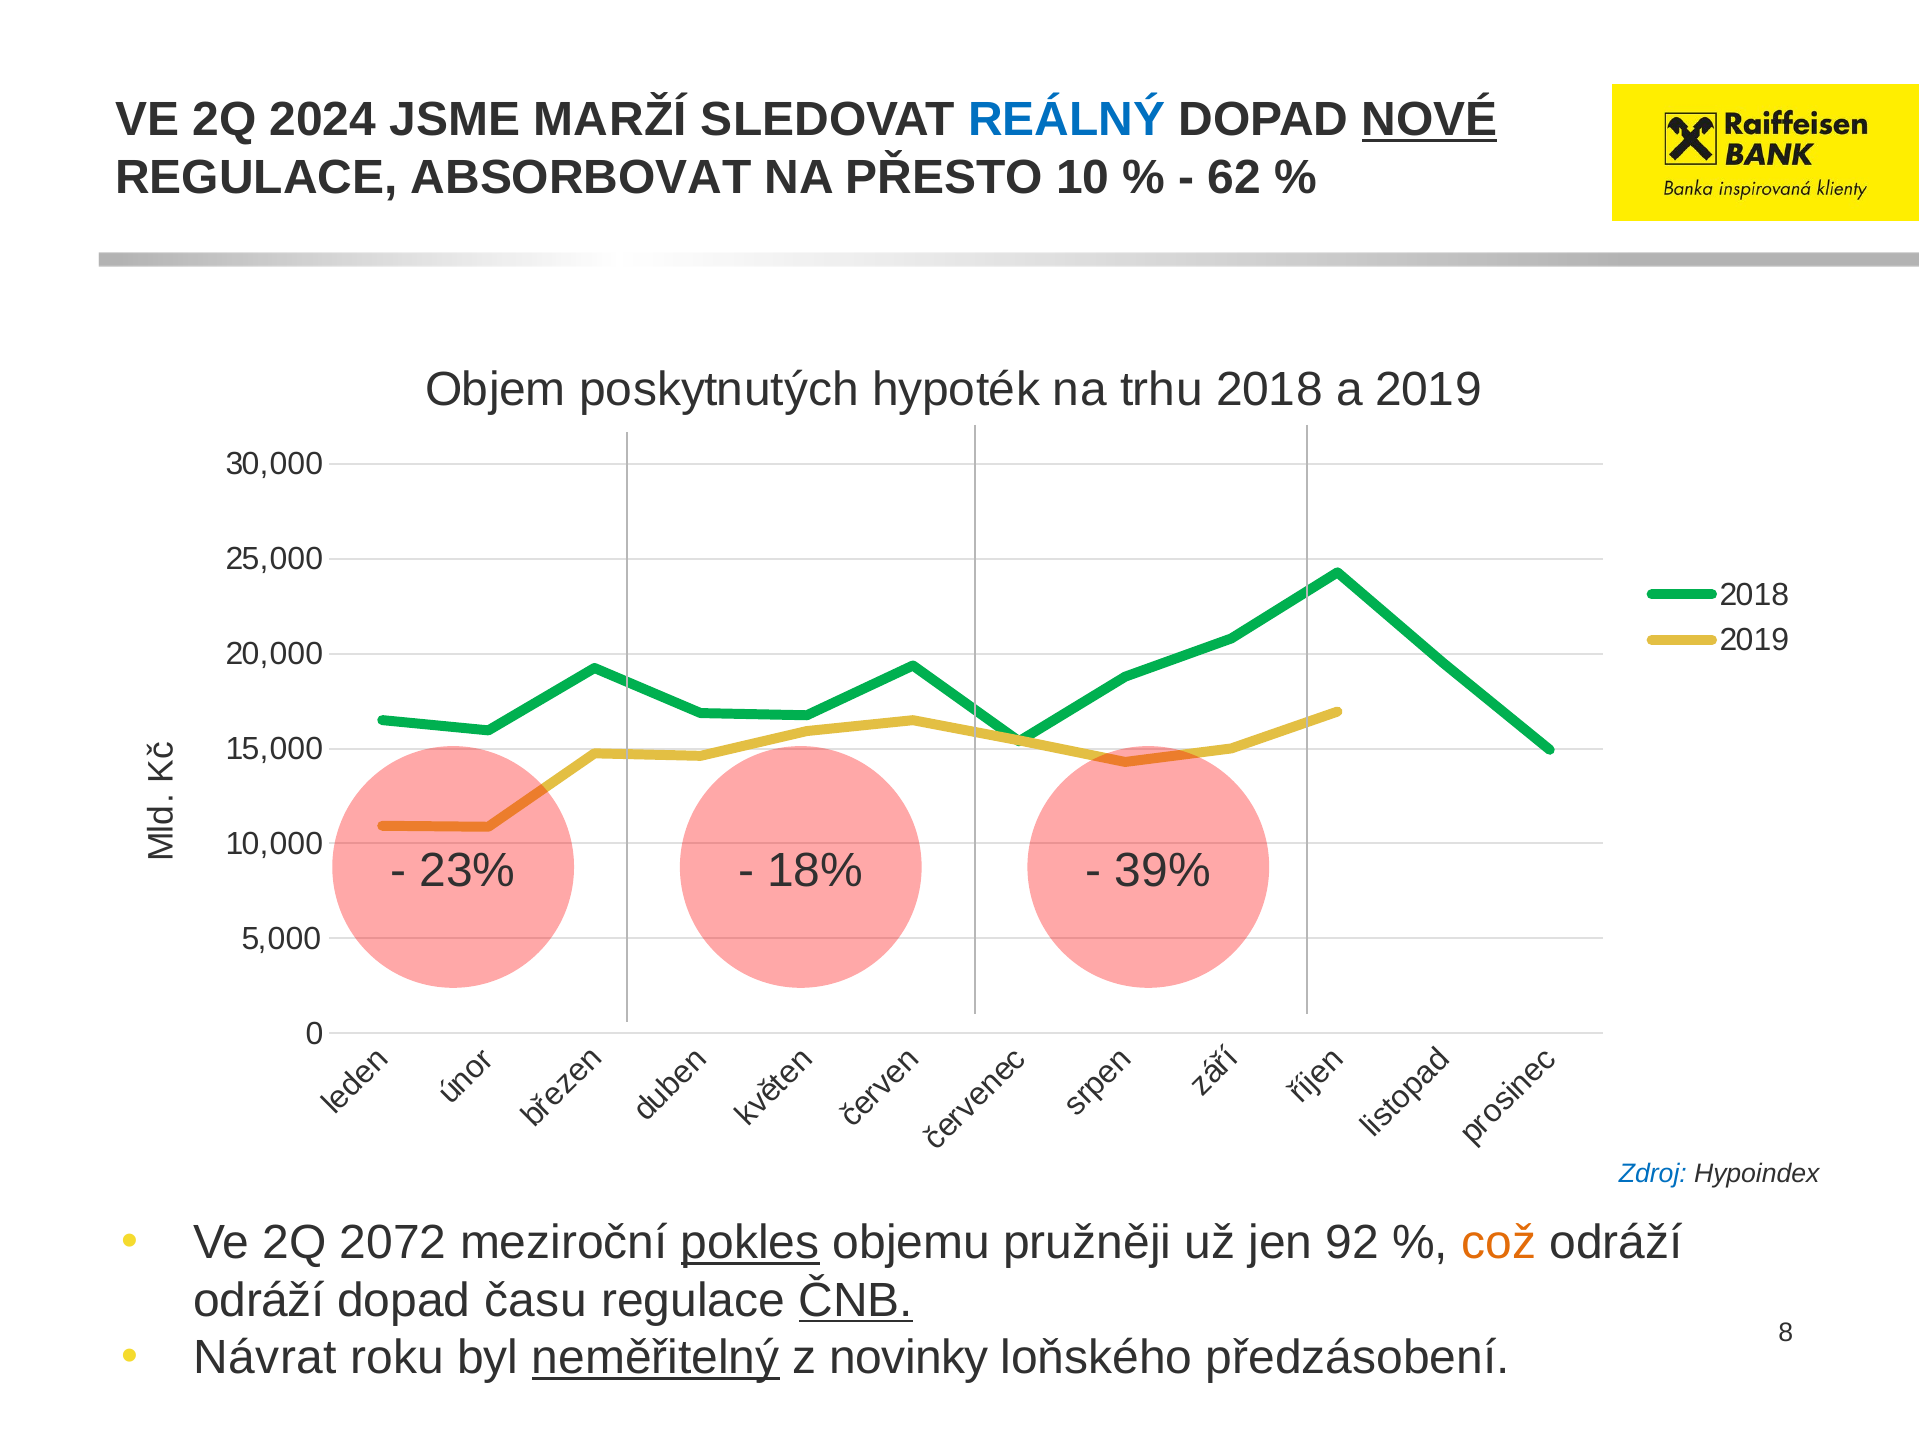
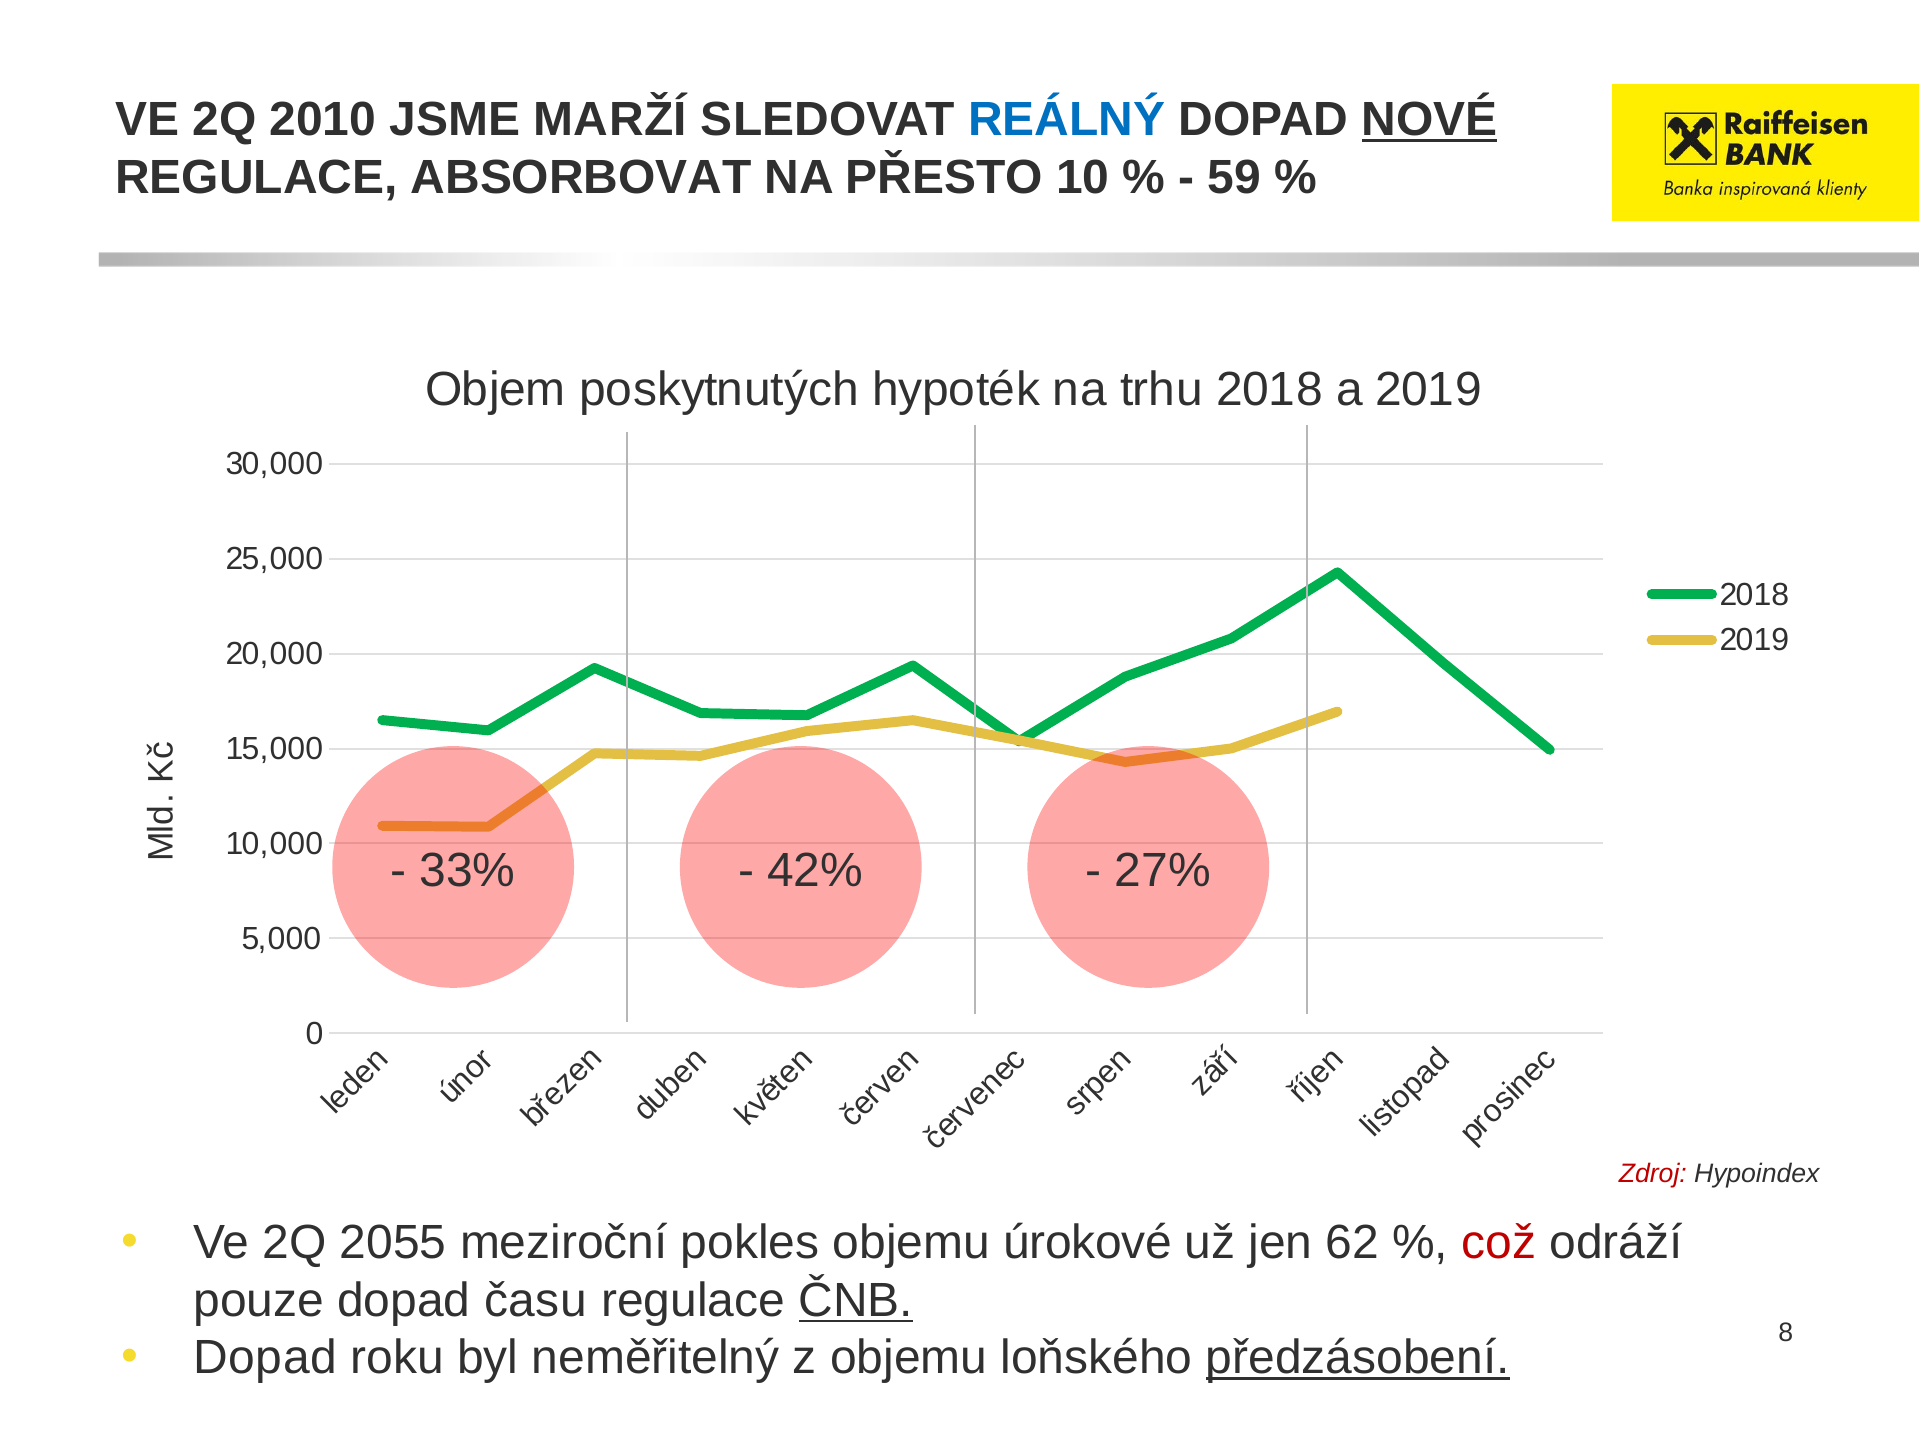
2024: 2024 -> 2010
62: 62 -> 59
23%: 23% -> 33%
18%: 18% -> 42%
39%: 39% -> 27%
Zdroj colour: blue -> red
2072: 2072 -> 2055
pokles underline: present -> none
pružněji: pružněji -> úrokové
92: 92 -> 62
což colour: orange -> red
odráží at (259, 1301): odráží -> pouze
Návrat at (265, 1358): Návrat -> Dopad
neměřitelný underline: present -> none
z novinky: novinky -> objemu
předzásobení underline: none -> present
